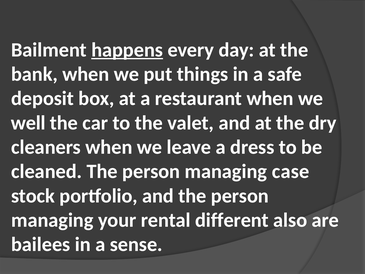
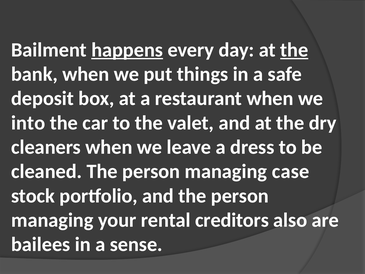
the at (294, 50) underline: none -> present
well: well -> into
different: different -> creditors
